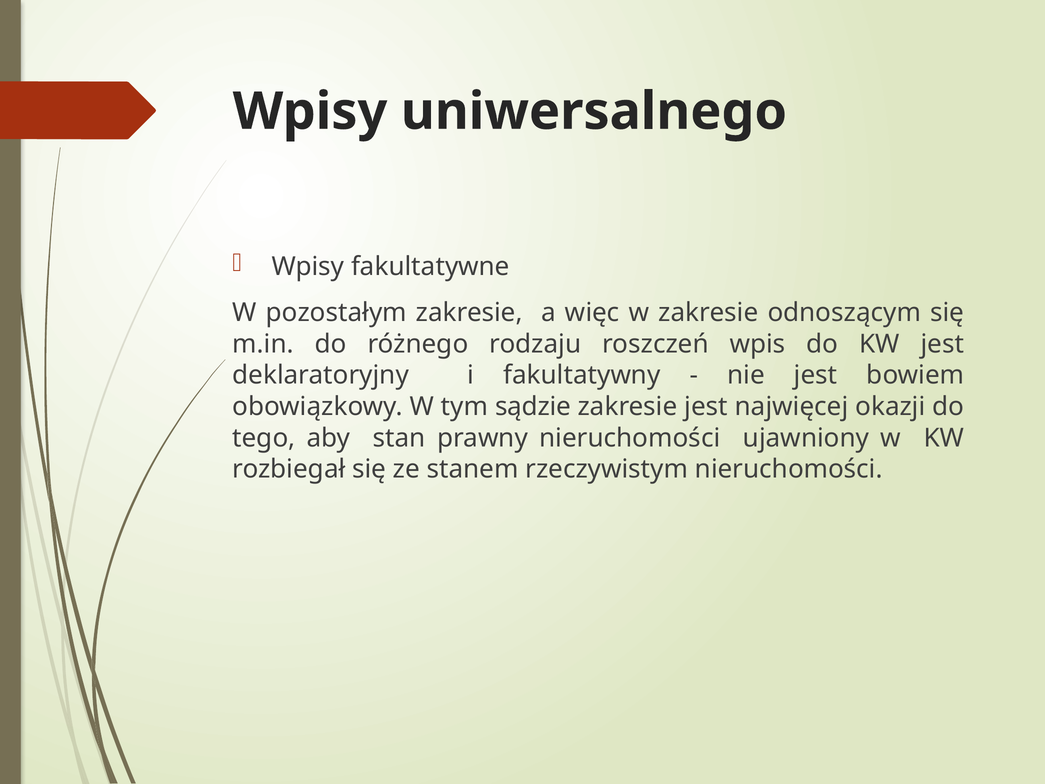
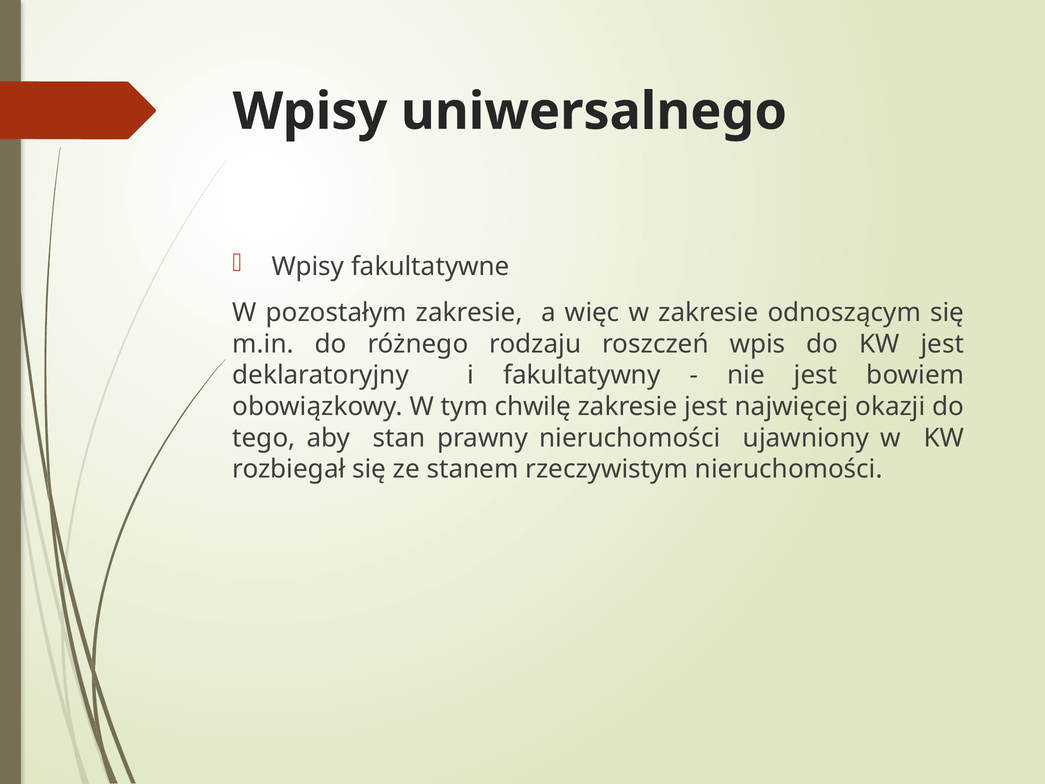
sądzie: sądzie -> chwilę
